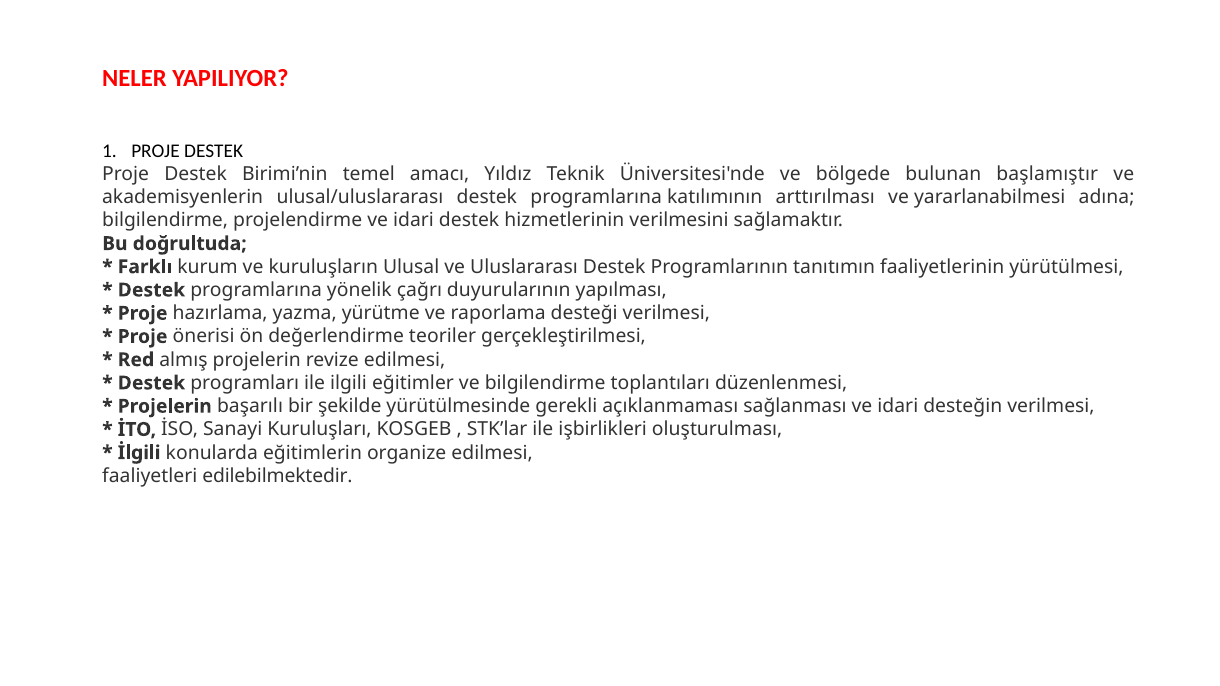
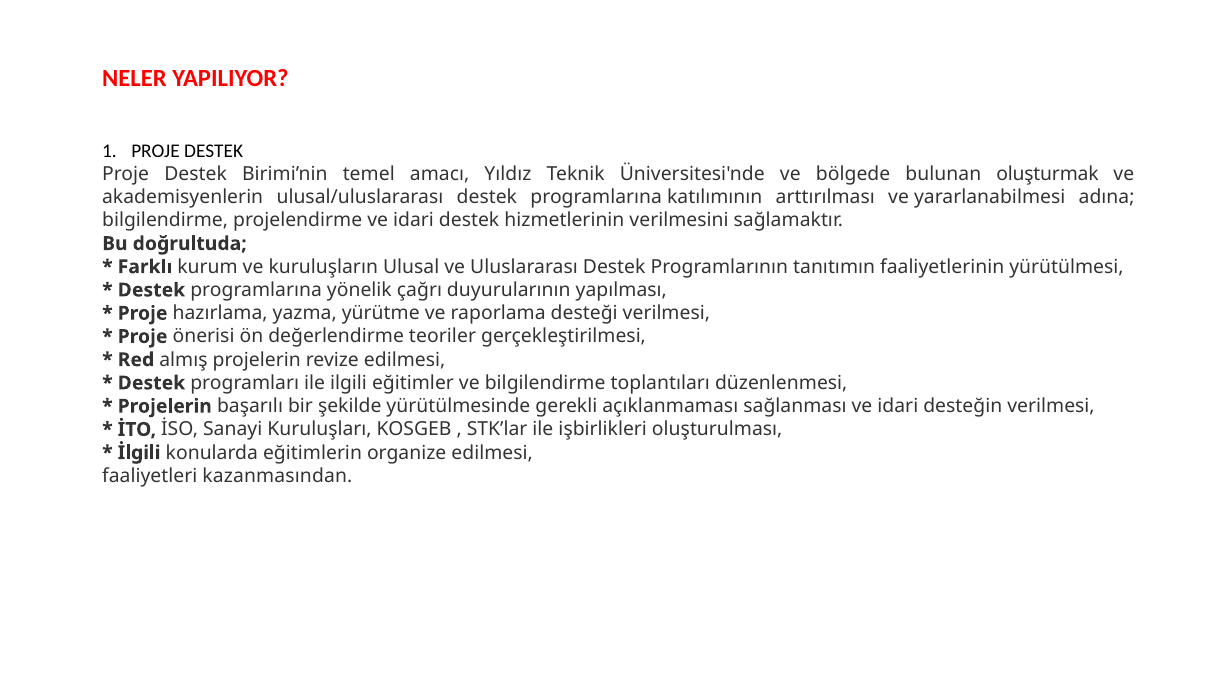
başlamıştır: başlamıştır -> oluşturmak
edilebilmektedir: edilebilmektedir -> kazanmasından
